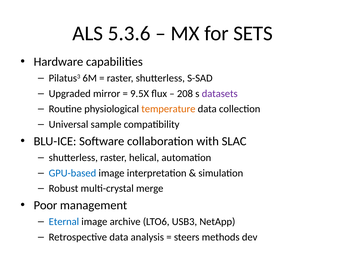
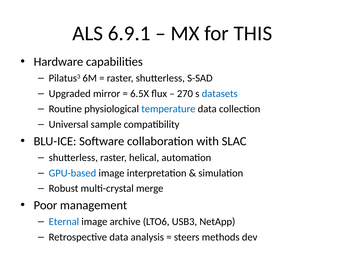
5.3.6: 5.3.6 -> 6.9.1
SETS: SETS -> THIS
9.5X: 9.5X -> 6.5X
208: 208 -> 270
datasets colour: purple -> blue
temperature colour: orange -> blue
